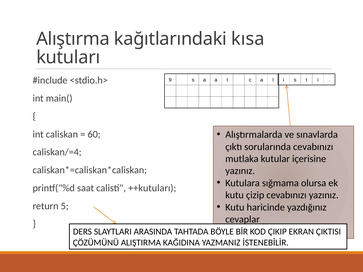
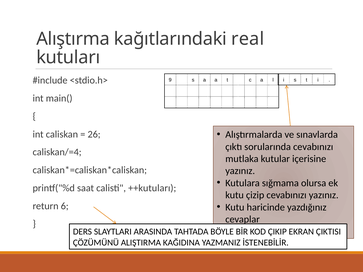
kısa: kısa -> real
60: 60 -> 26
5: 5 -> 6
